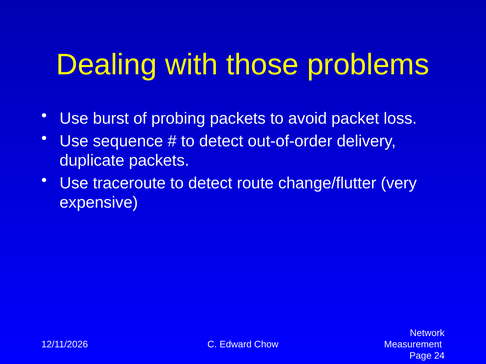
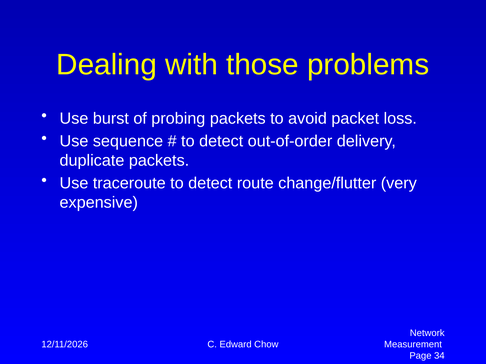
24: 24 -> 34
